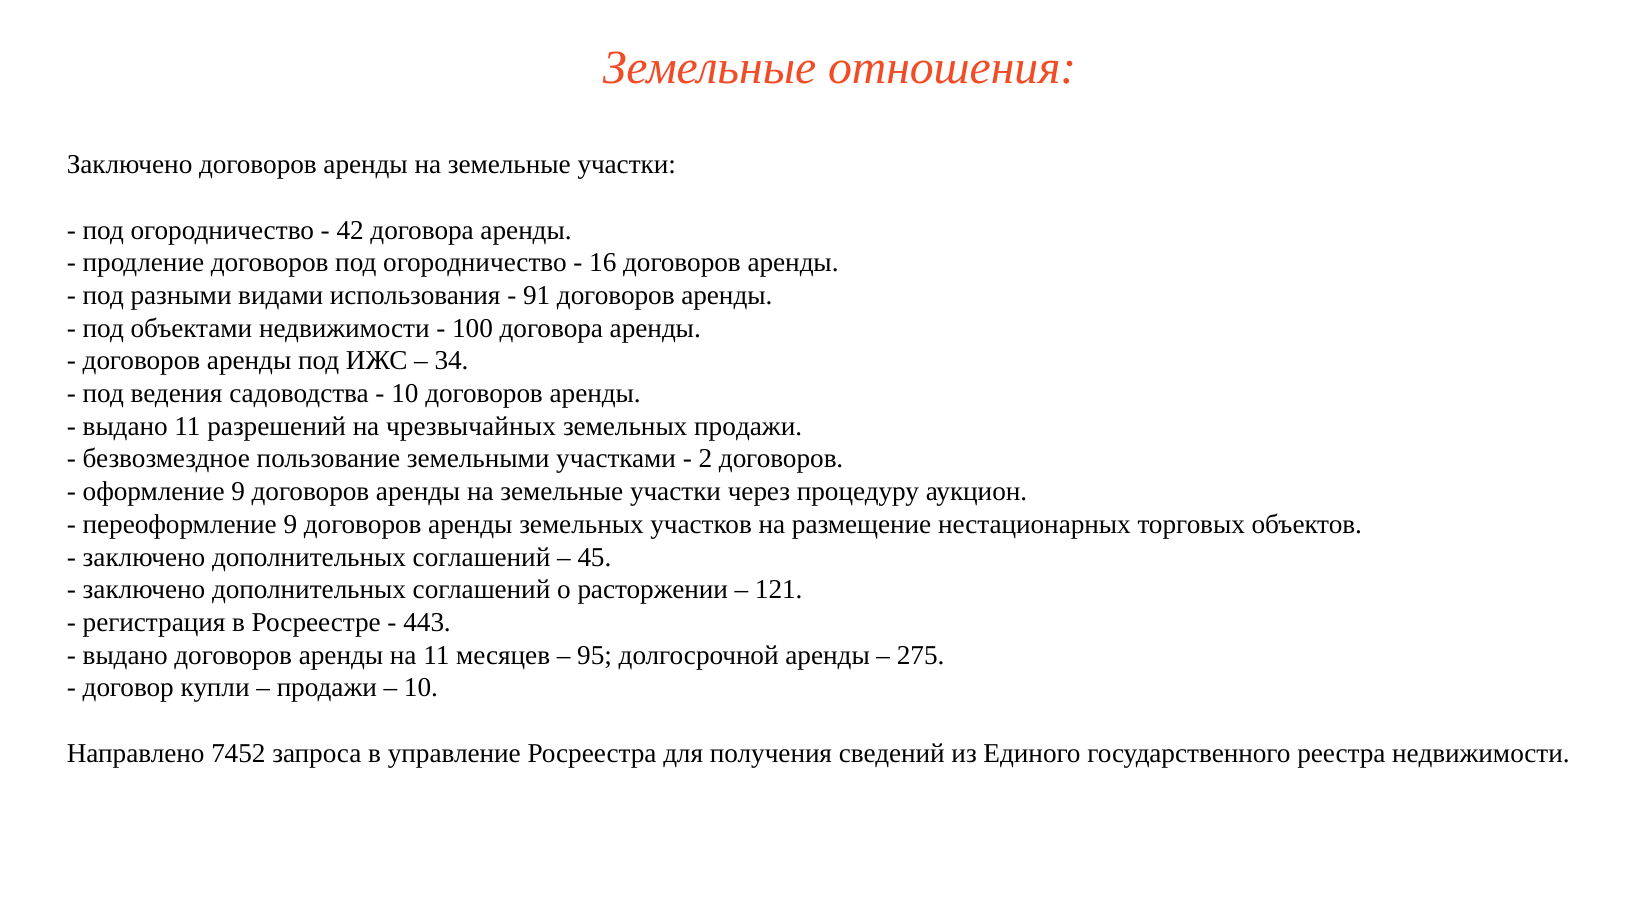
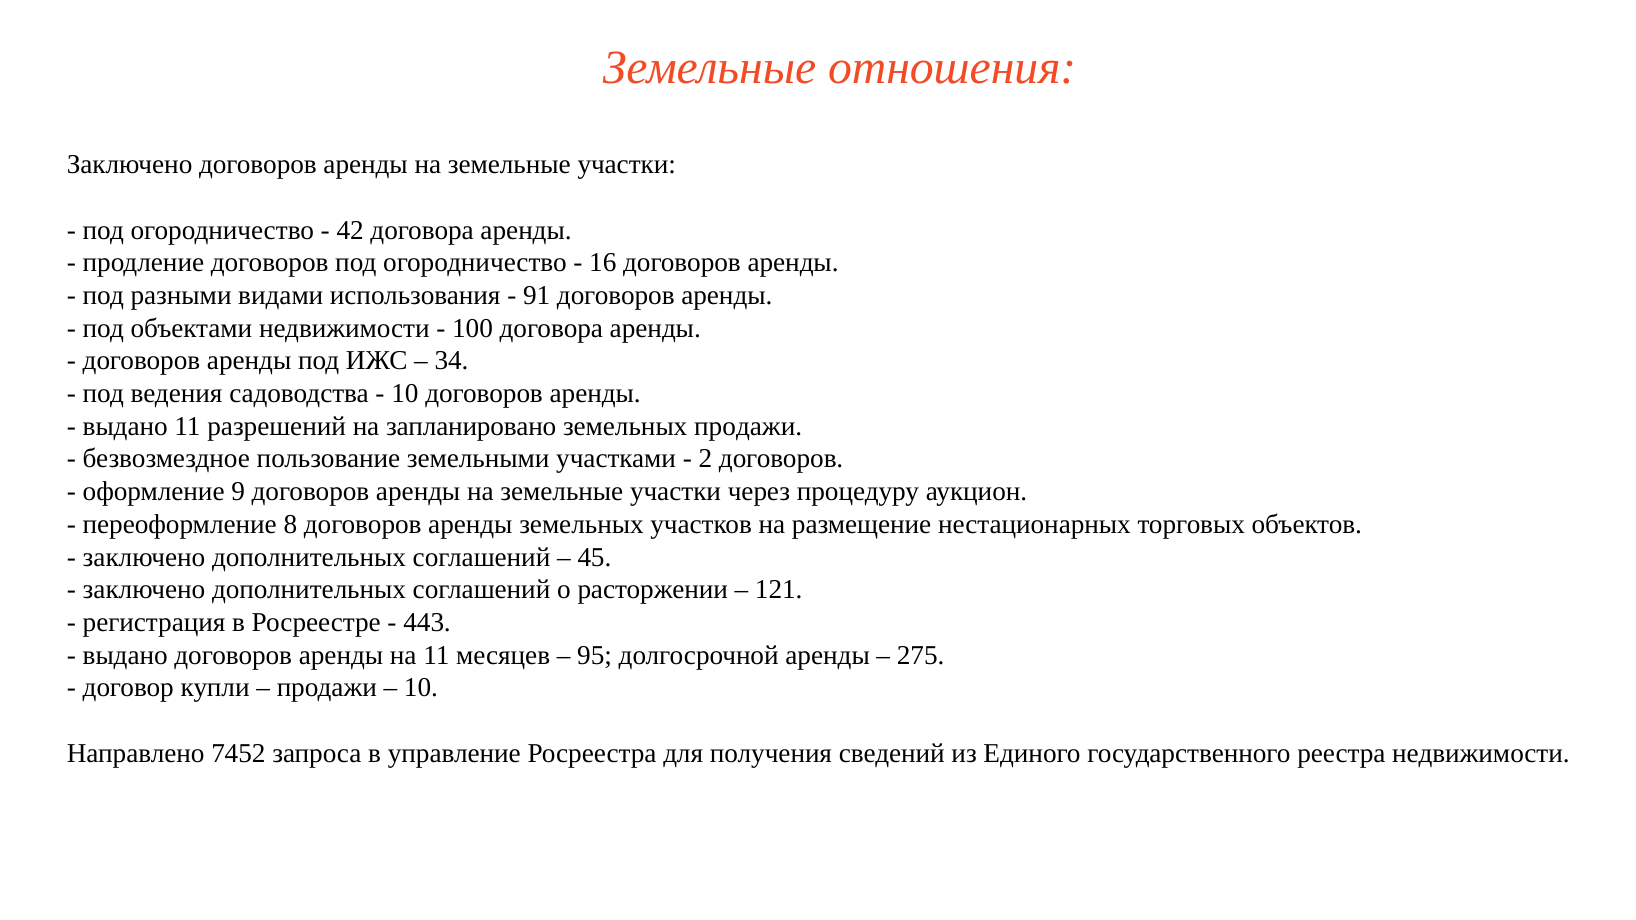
чрезвычайных: чрезвычайных -> запланировано
переоформление 9: 9 -> 8
